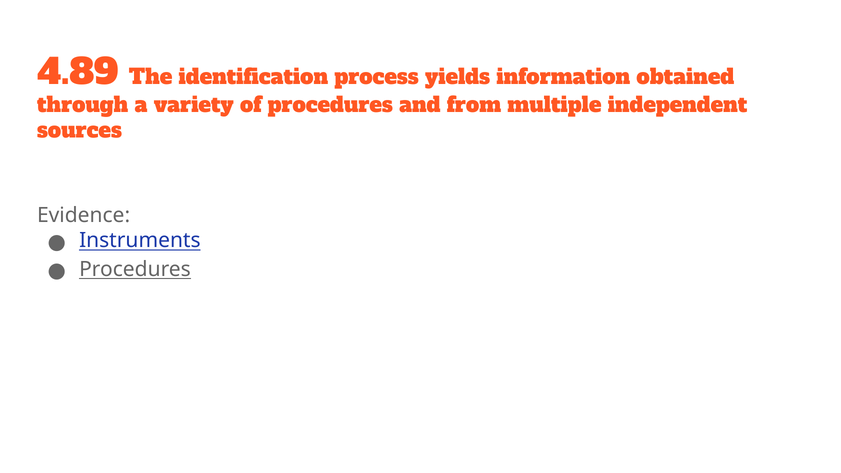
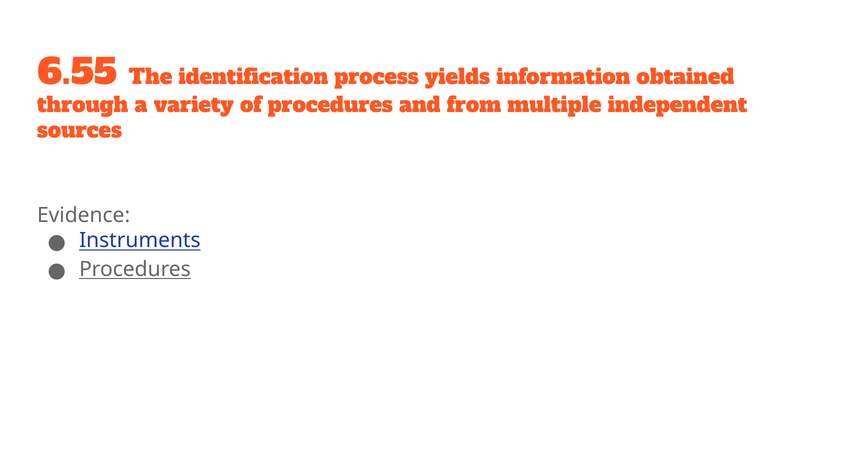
4.89: 4.89 -> 6.55
